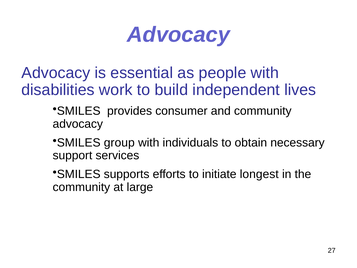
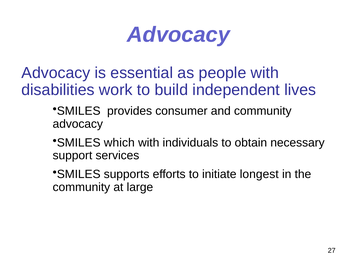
group: group -> which
